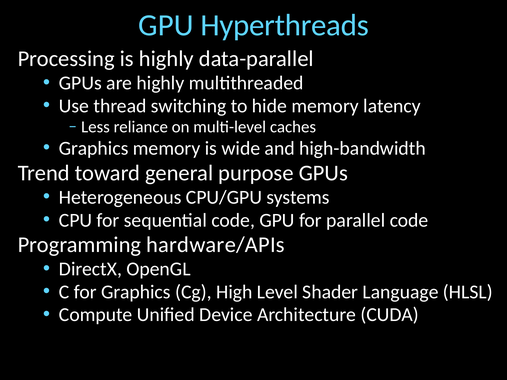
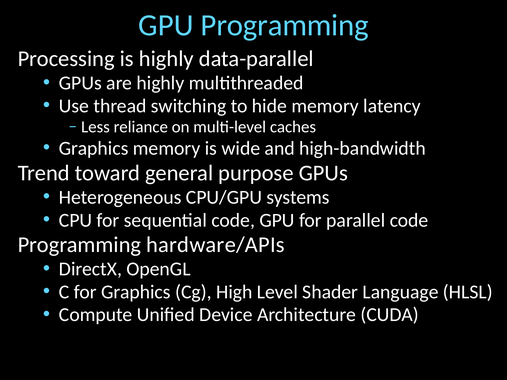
GPU Hyperthreads: Hyperthreads -> Programming
